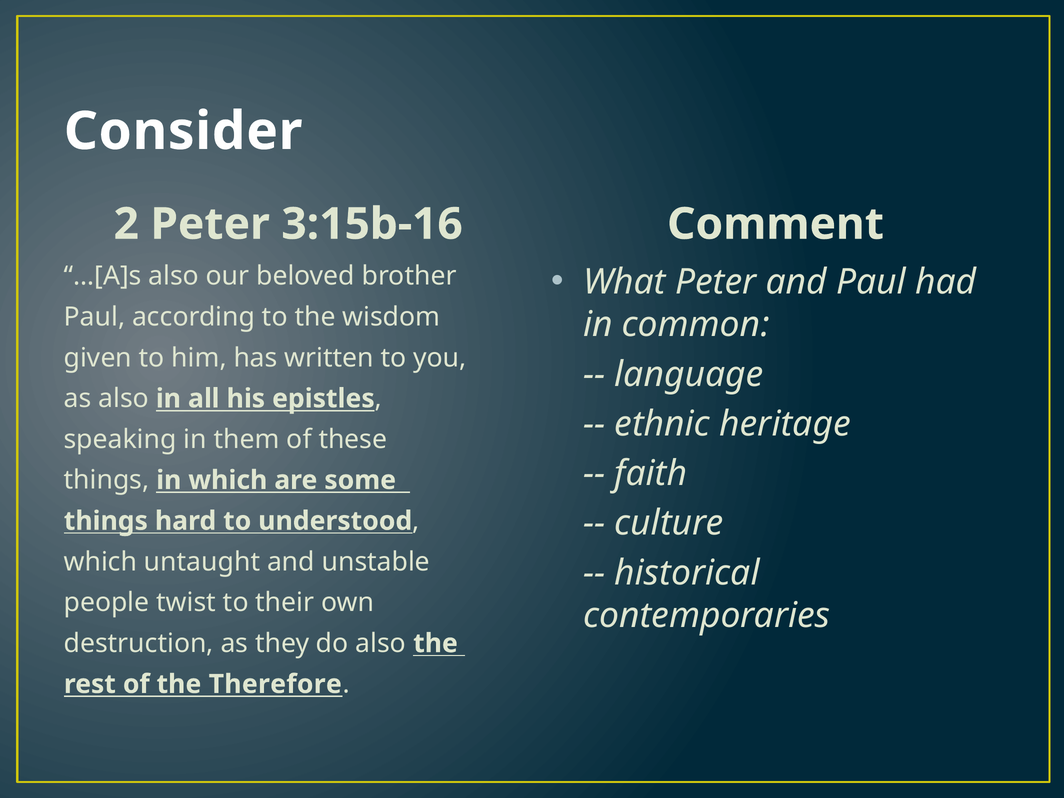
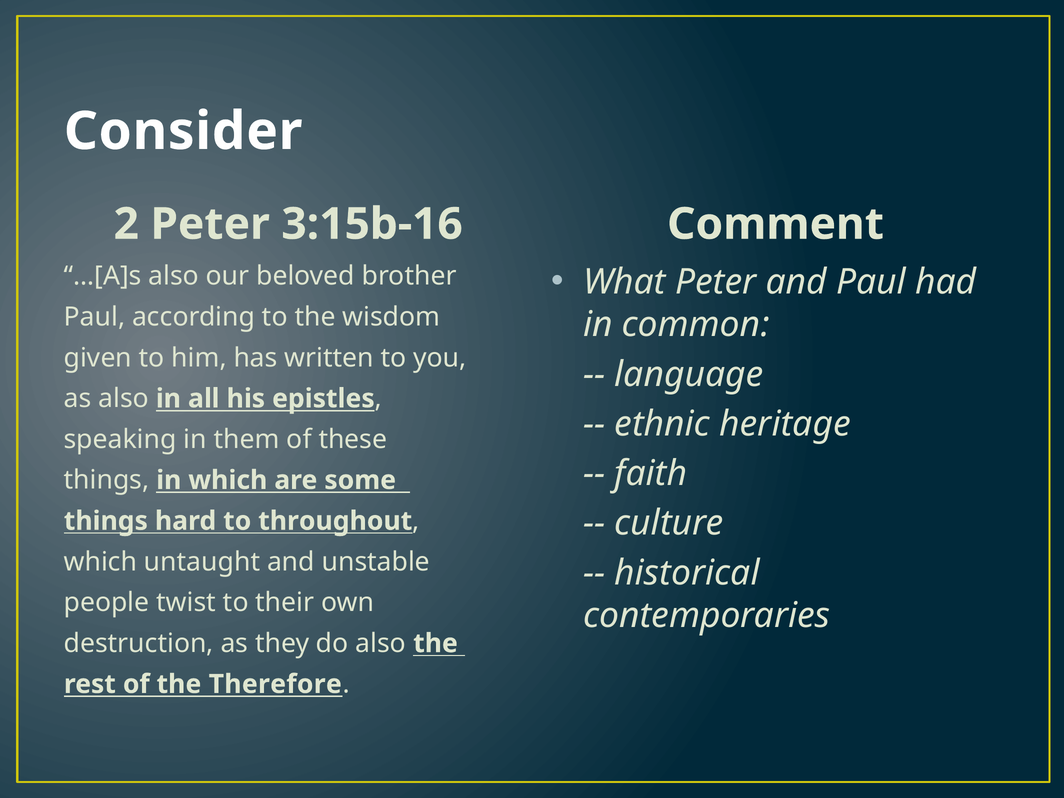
understood: understood -> throughout
